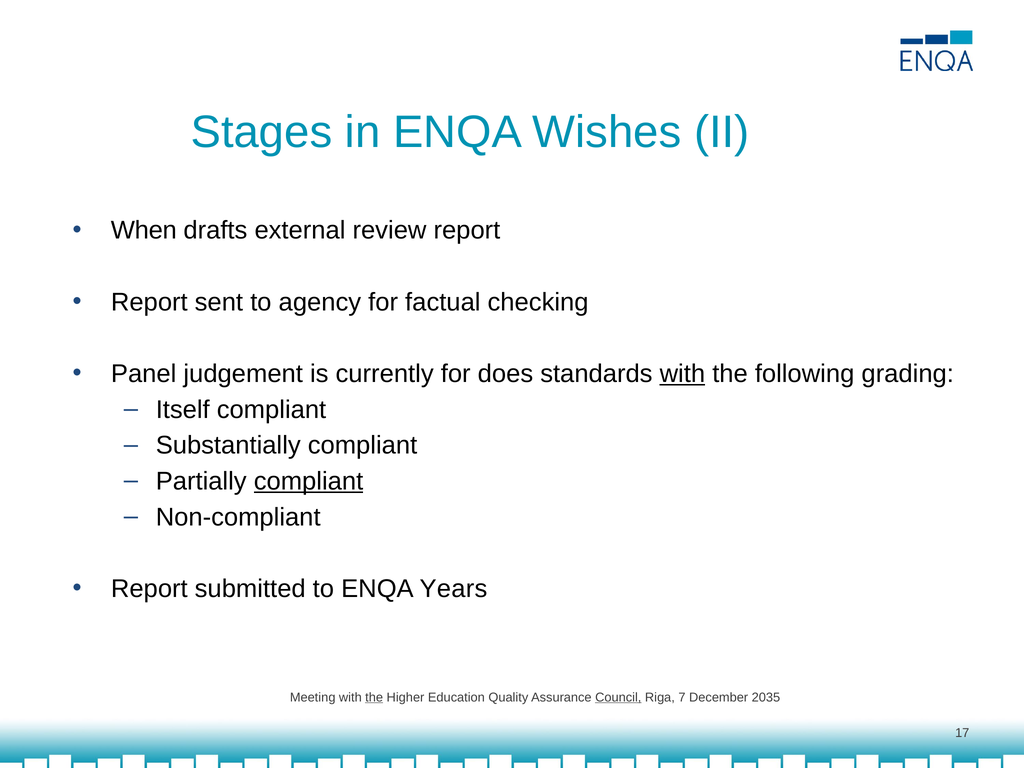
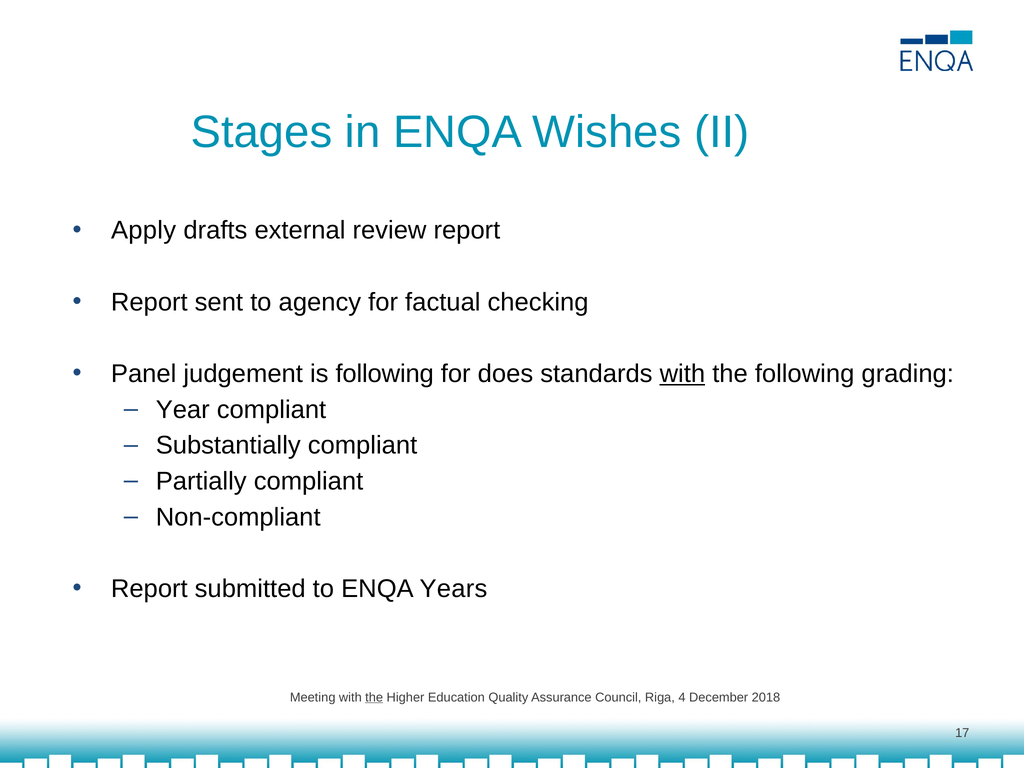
When: When -> Apply
is currently: currently -> following
Itself: Itself -> Year
compliant at (308, 481) underline: present -> none
Council underline: present -> none
7: 7 -> 4
2035: 2035 -> 2018
